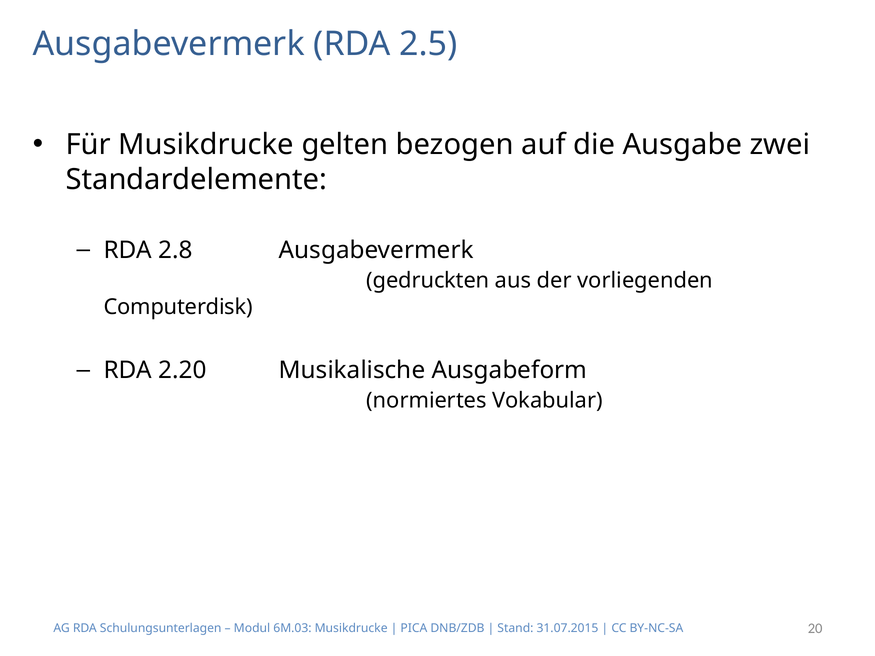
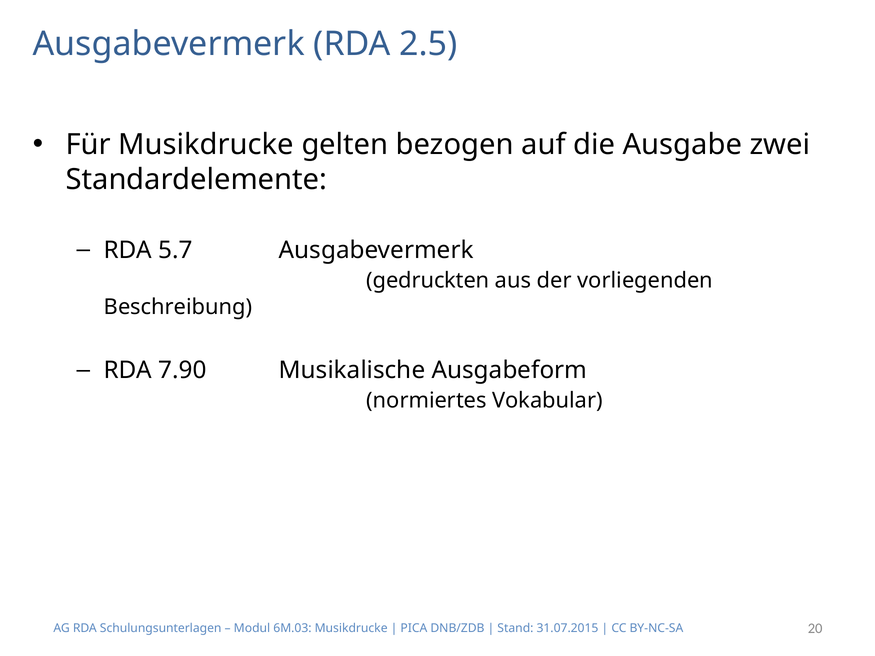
2.8: 2.8 -> 5.7
Computerdisk: Computerdisk -> Beschreibung
2.20: 2.20 -> 7.90
